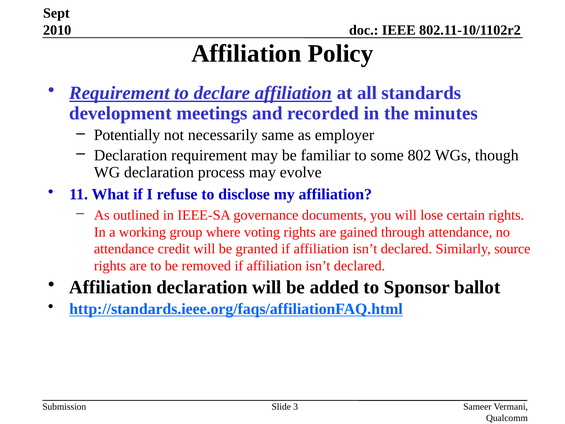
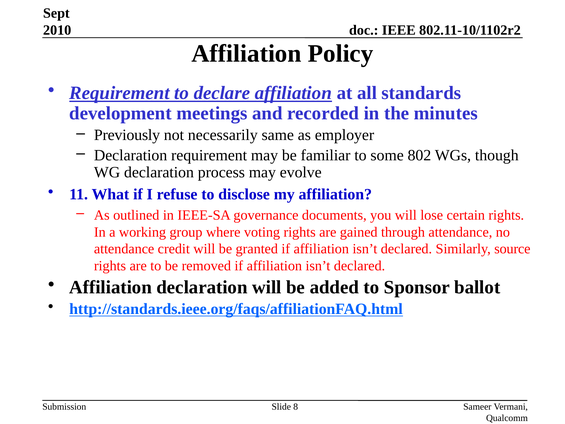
Potentially: Potentially -> Previously
3: 3 -> 8
